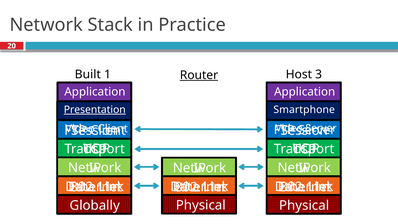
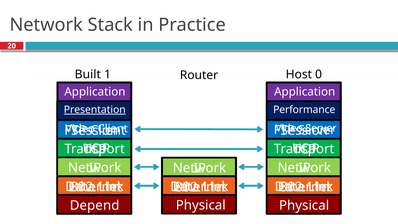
Router underline: present -> none
3: 3 -> 0
Smartphone: Smartphone -> Performance
Globally: Globally -> Depend
